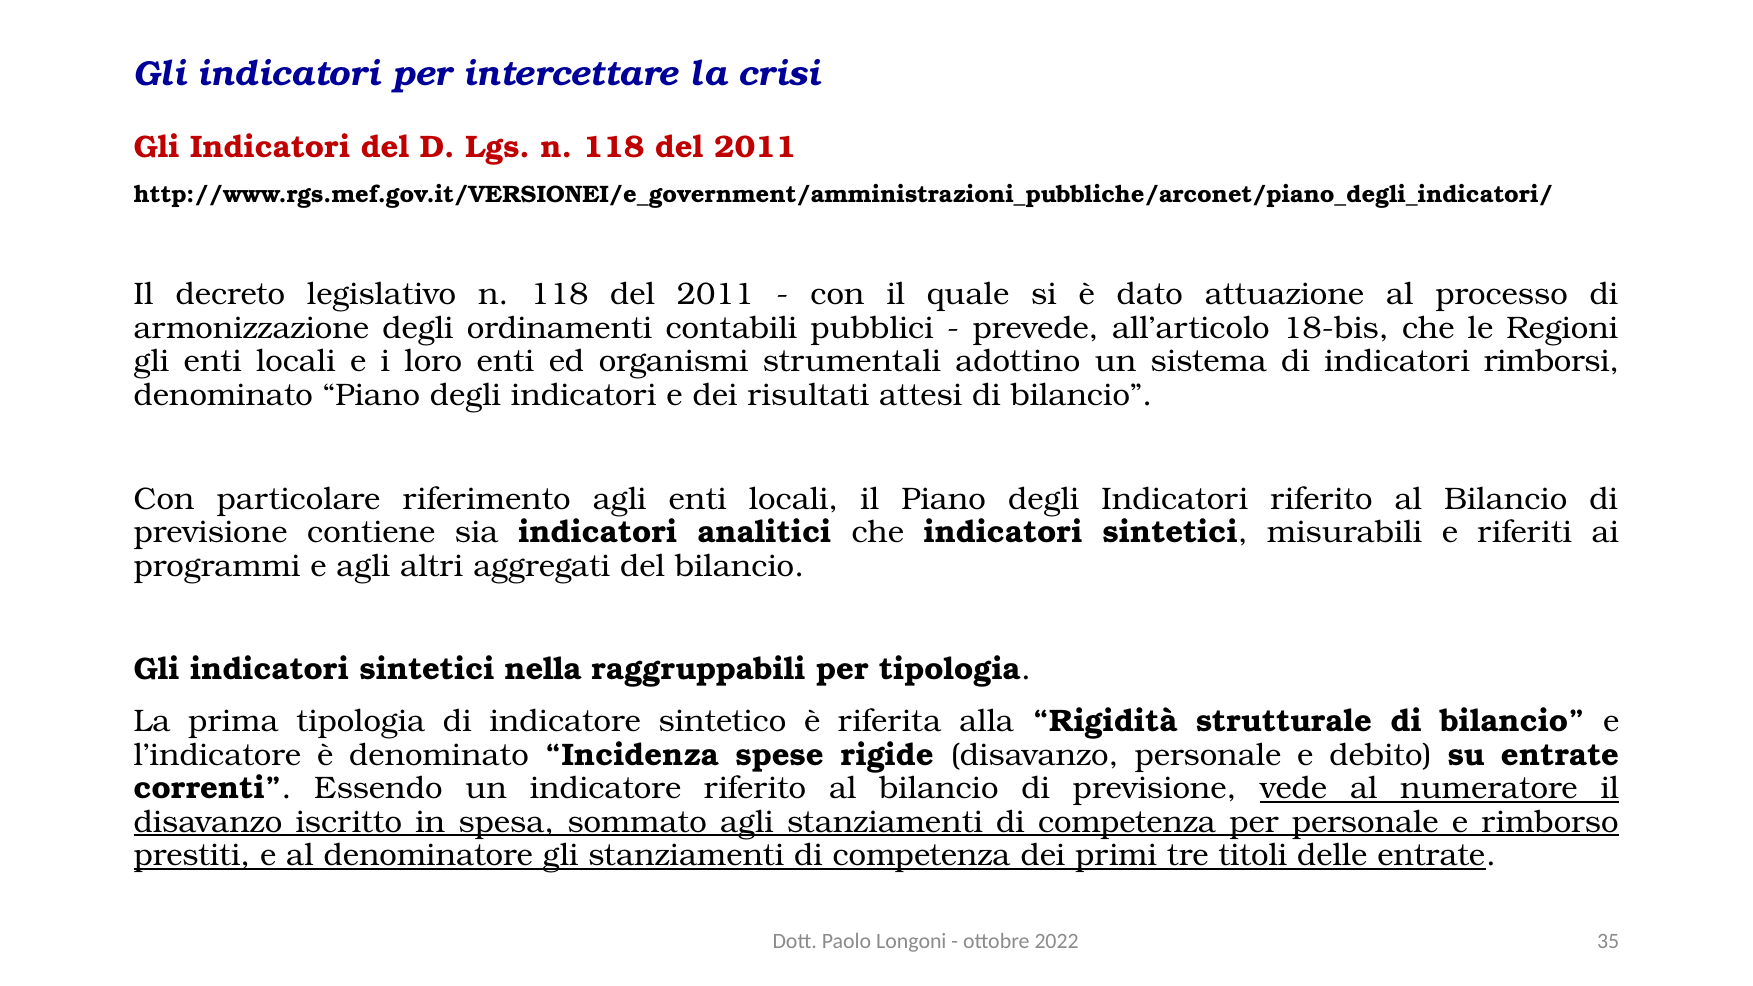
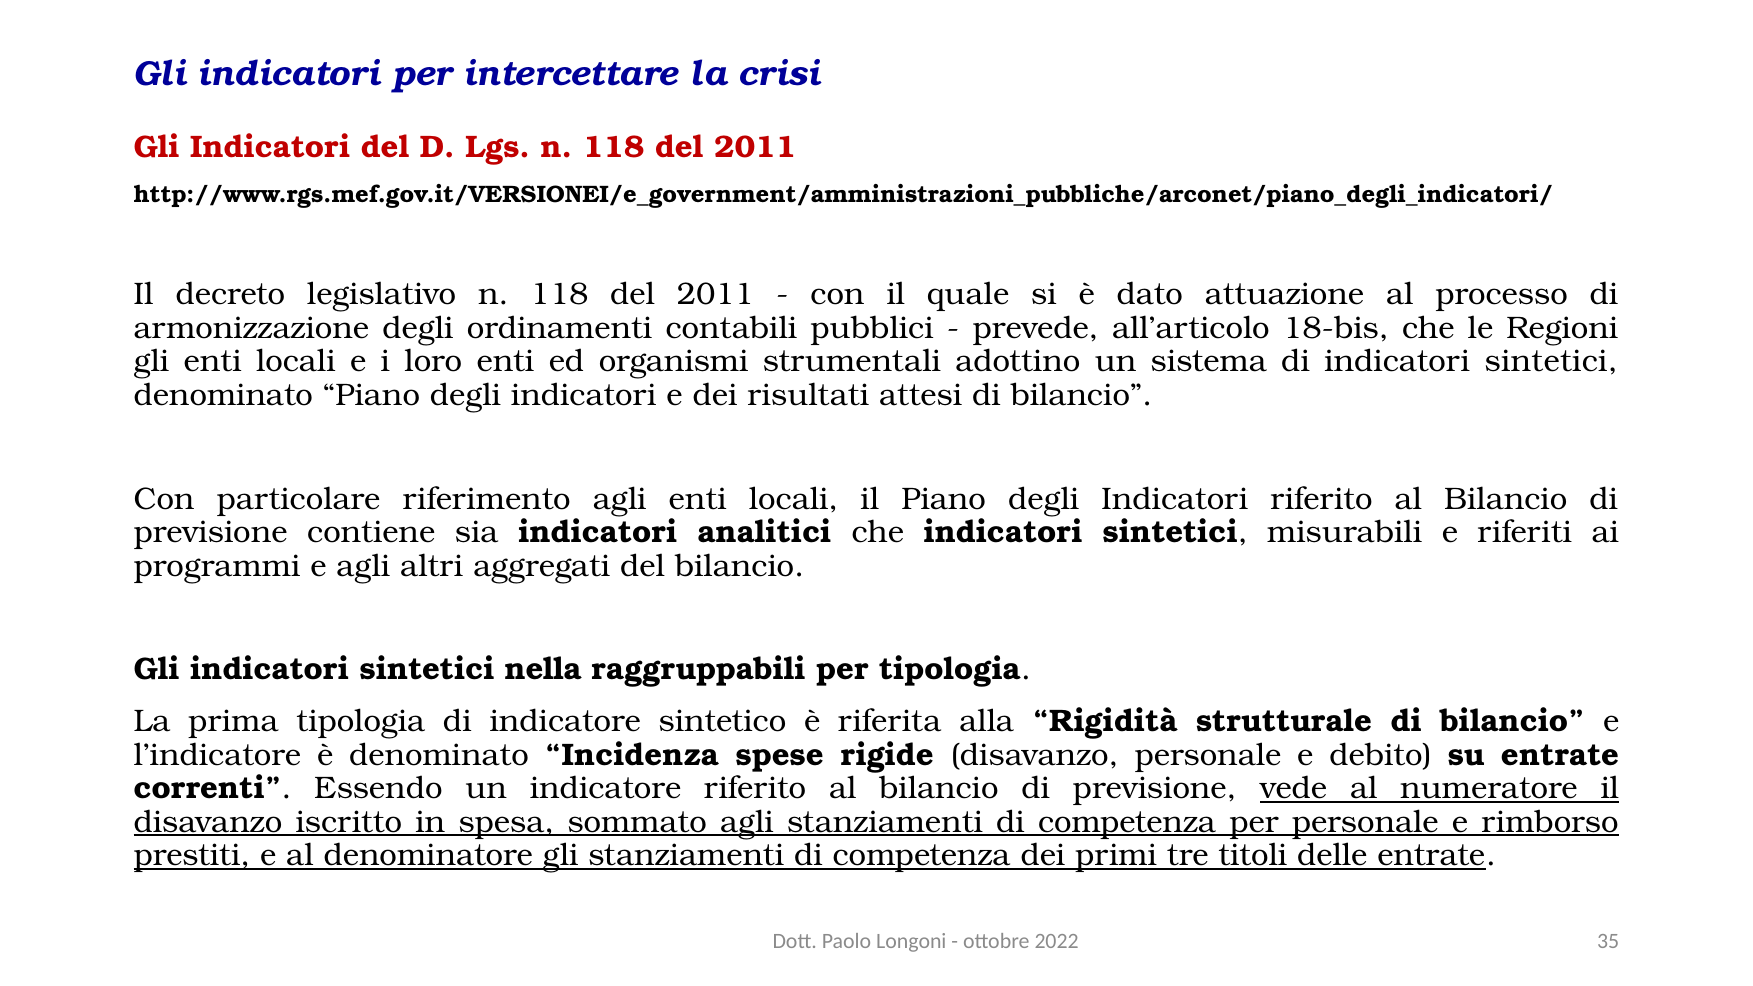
di indicatori rimborsi: rimborsi -> sintetici
